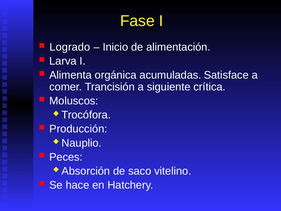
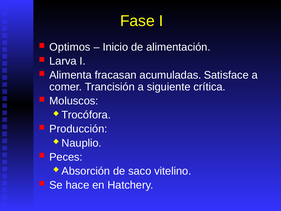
Logrado: Logrado -> Optimos
orgánica: orgánica -> fracasan
